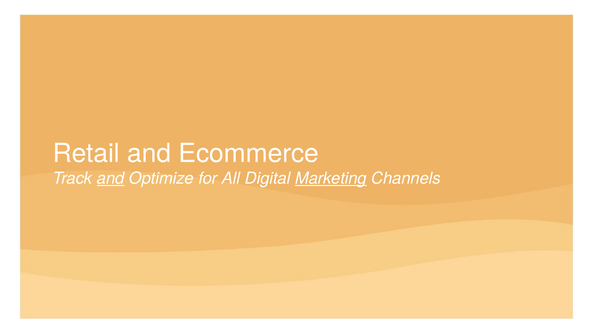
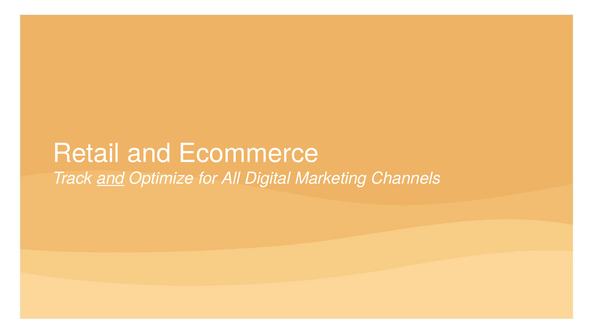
Marketing underline: present -> none
